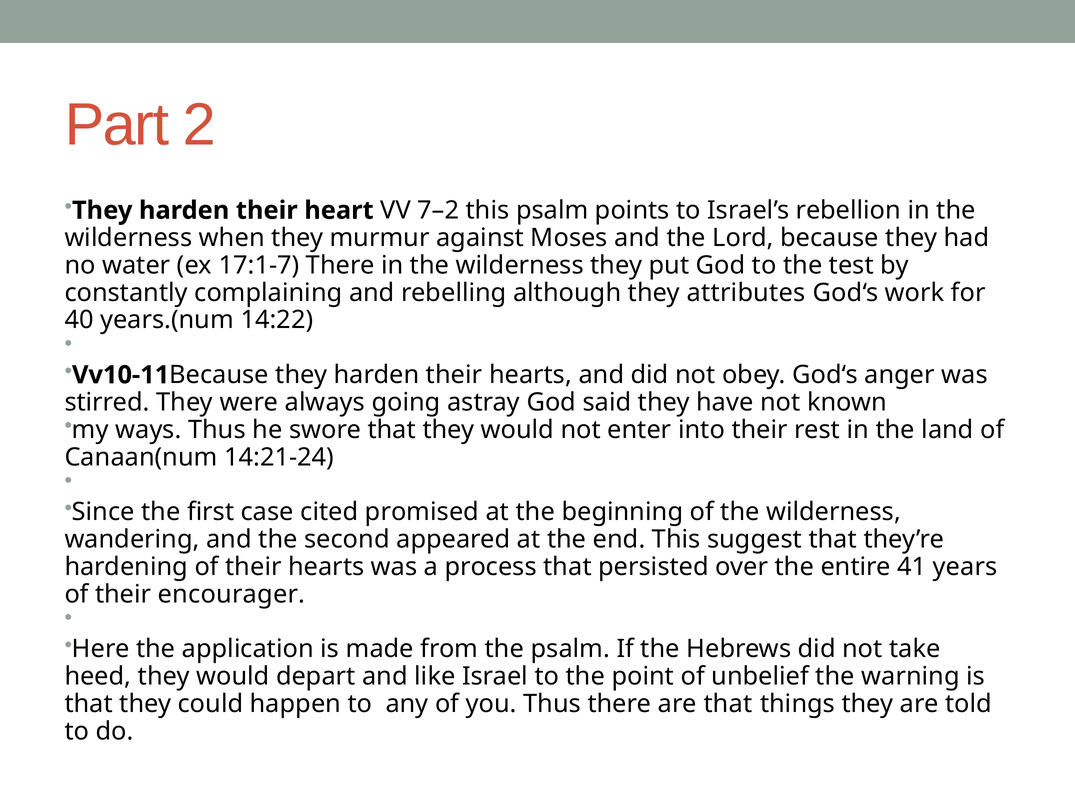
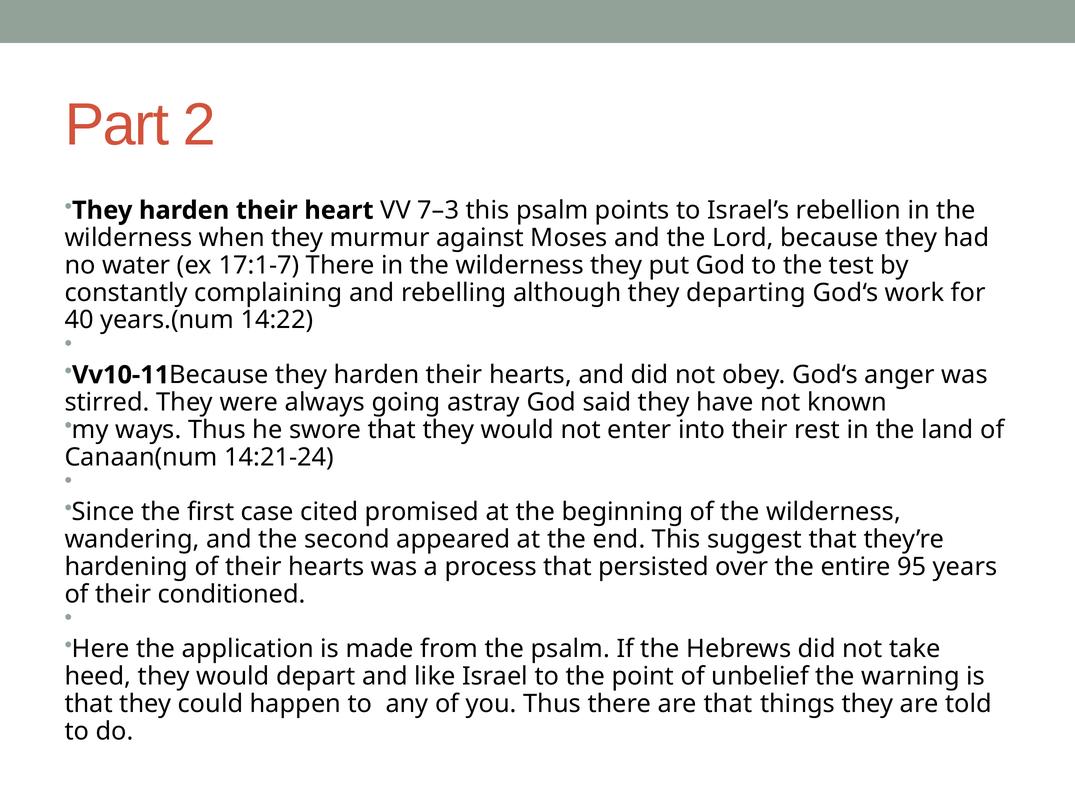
7–2: 7–2 -> 7–3
attributes: attributes -> departing
41: 41 -> 95
encourager: encourager -> conditioned
